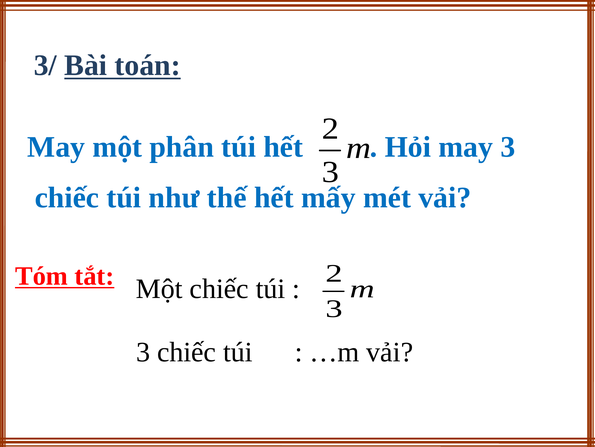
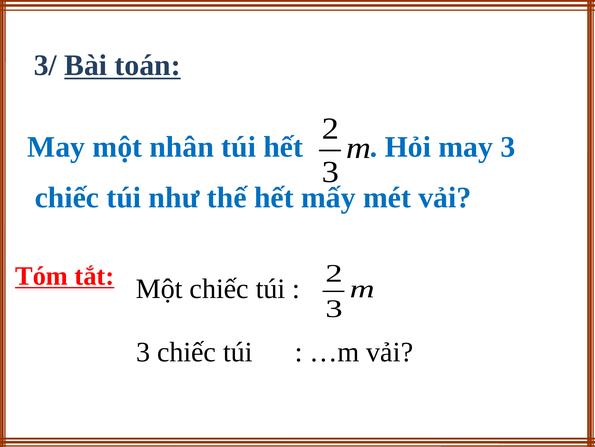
phân: phân -> nhân
